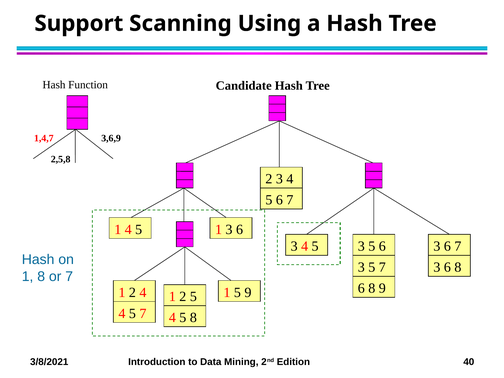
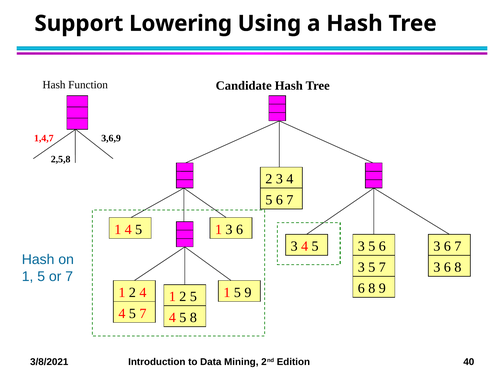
Scanning: Scanning -> Lowering
8 at (41, 276): 8 -> 5
